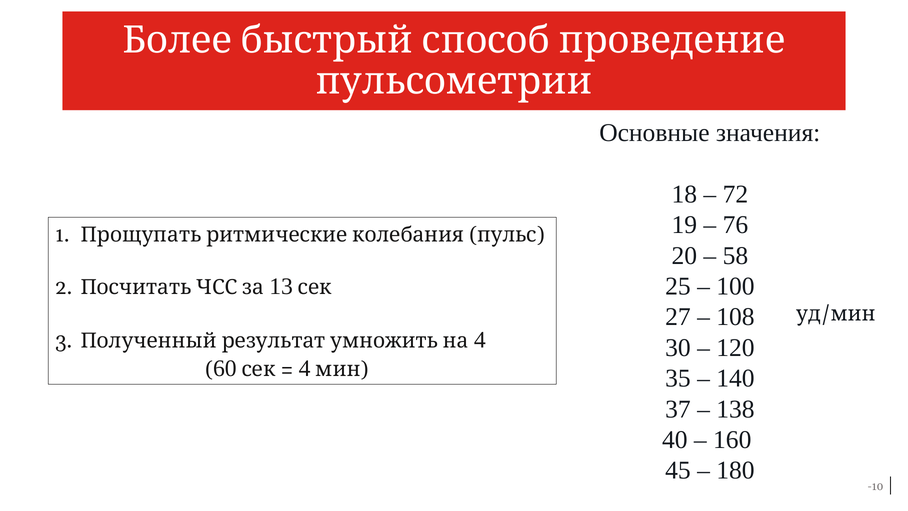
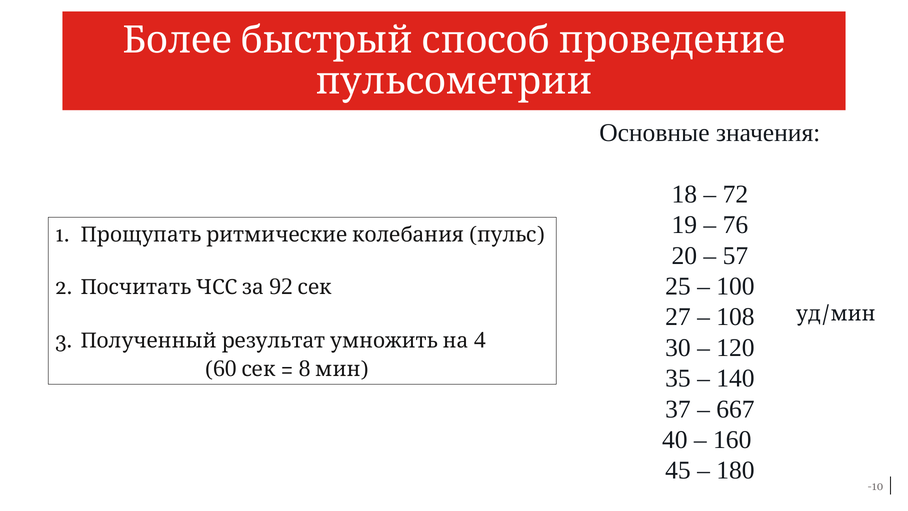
58: 58 -> 57
13: 13 -> 92
сек 4: 4 -> 8
138: 138 -> 667
